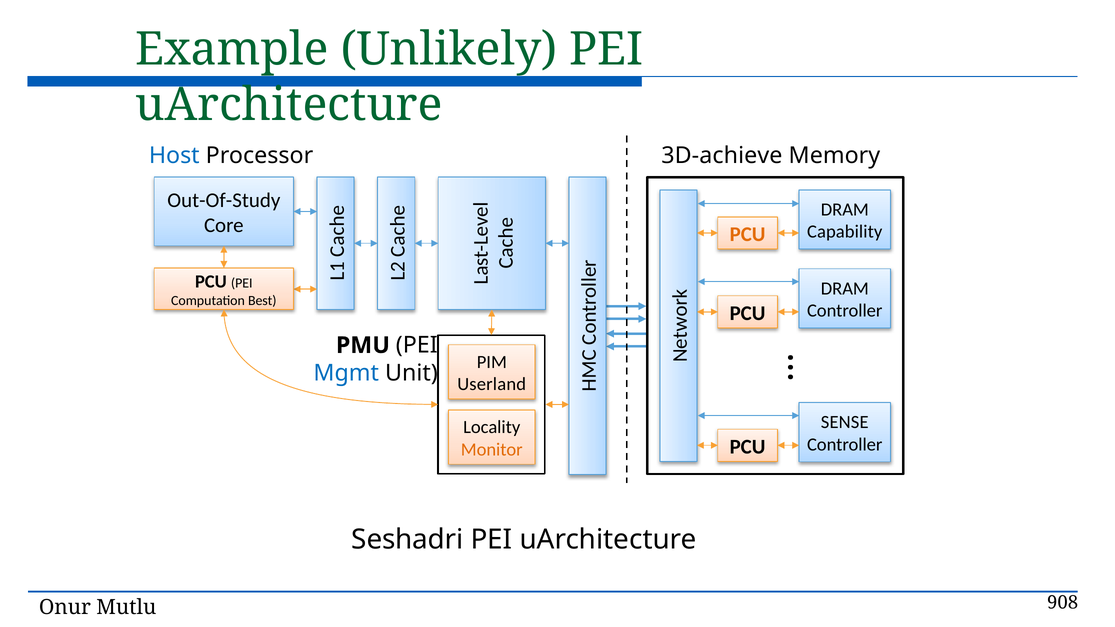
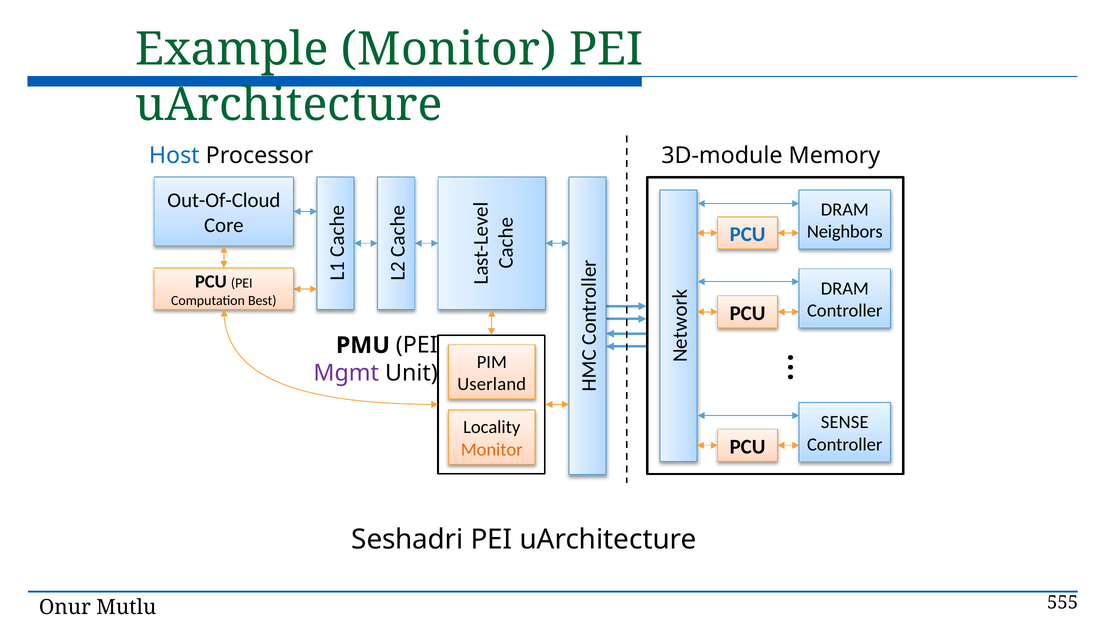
Example Unlikely: Unlikely -> Monitor
3D-achieve: 3D-achieve -> 3D-module
Out-Of-Study: Out-Of-Study -> Out-Of-Cloud
Capability: Capability -> Neighbors
PCU at (748, 234) colour: orange -> blue
Mgmt colour: blue -> purple
908: 908 -> 555
